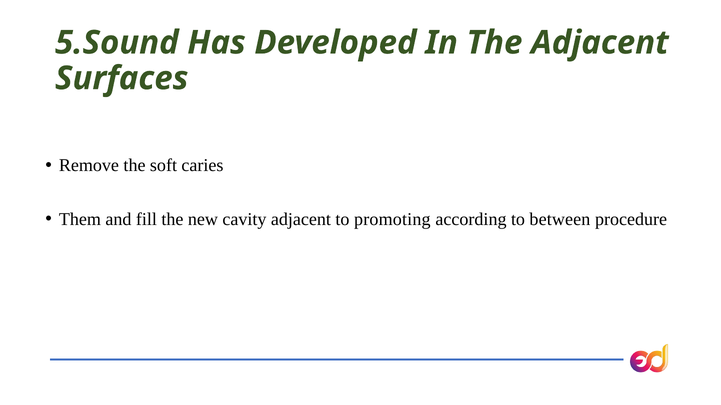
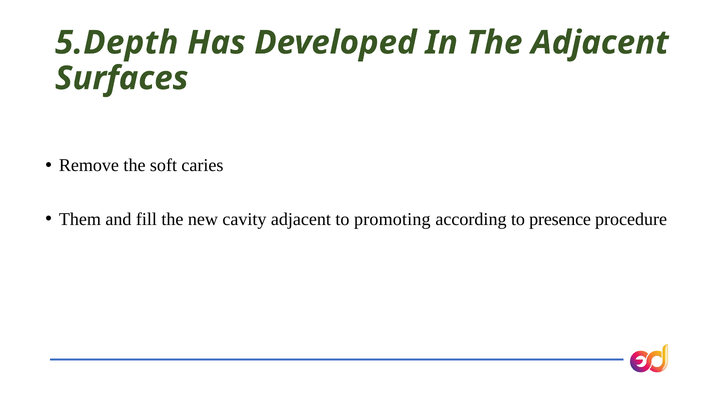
5.Sound: 5.Sound -> 5.Depth
between: between -> presence
